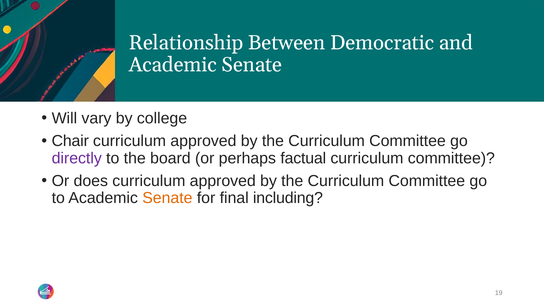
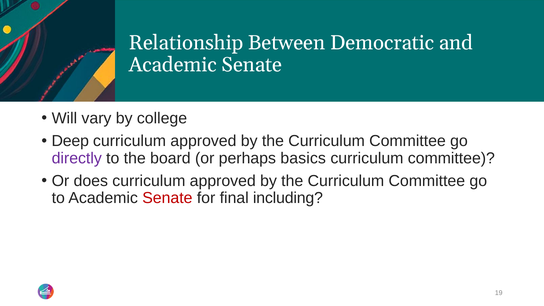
Chair: Chair -> Deep
factual: factual -> basics
Senate at (167, 198) colour: orange -> red
